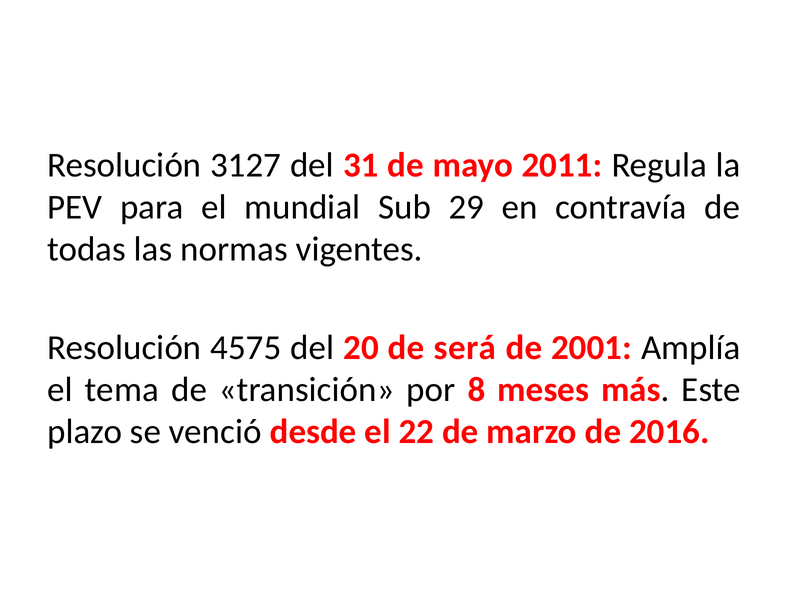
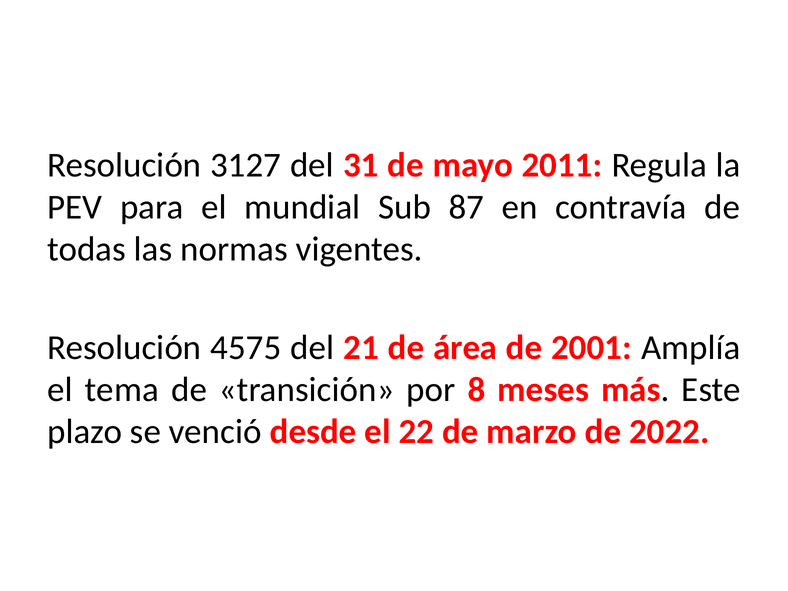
29: 29 -> 87
20: 20 -> 21
será: será -> área
2016: 2016 -> 2022
